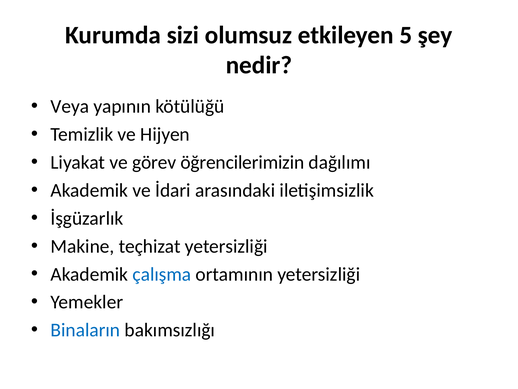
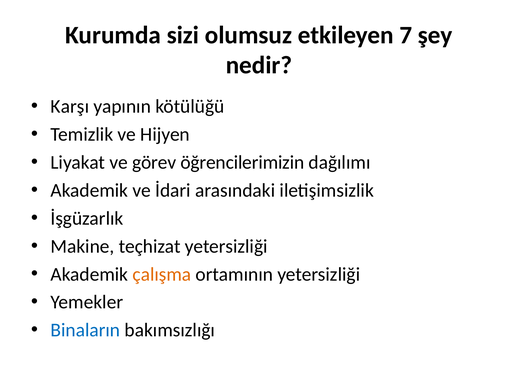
5: 5 -> 7
Veya: Veya -> Karşı
çalışma colour: blue -> orange
